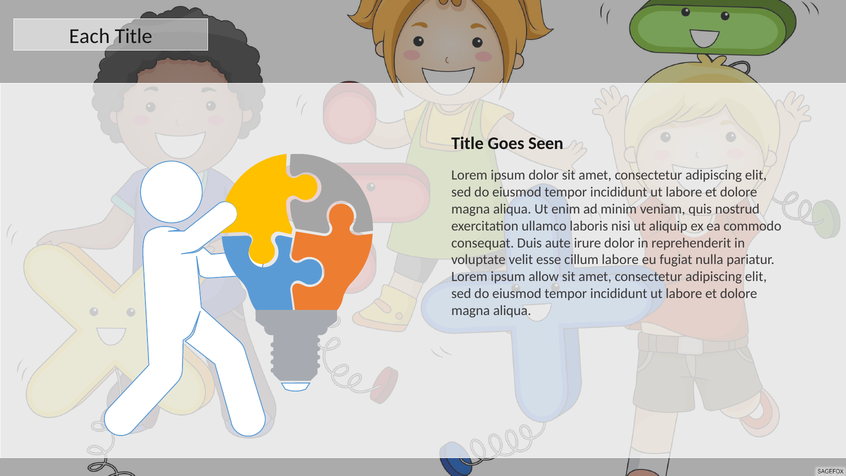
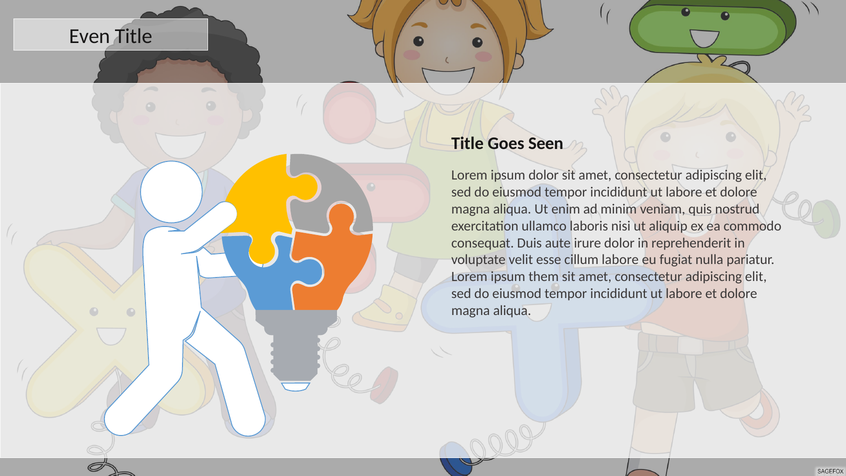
Each: Each -> Even
allow: allow -> them
